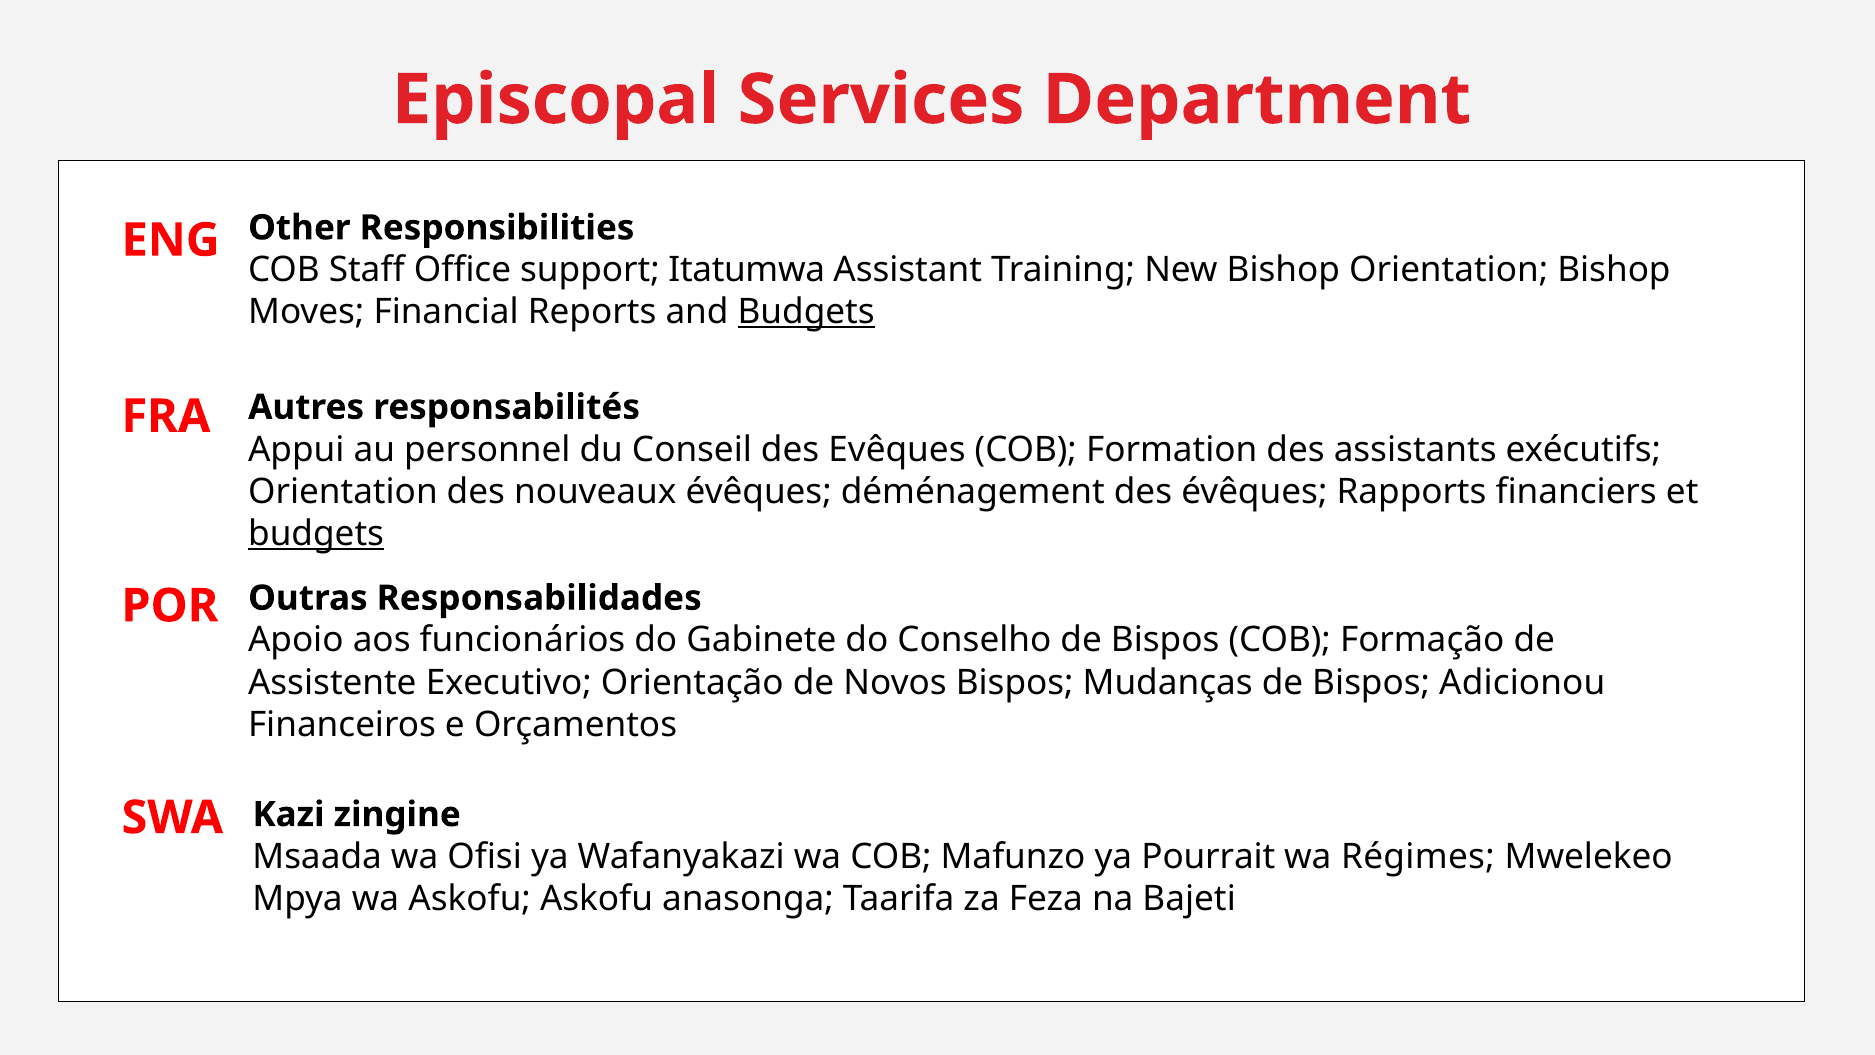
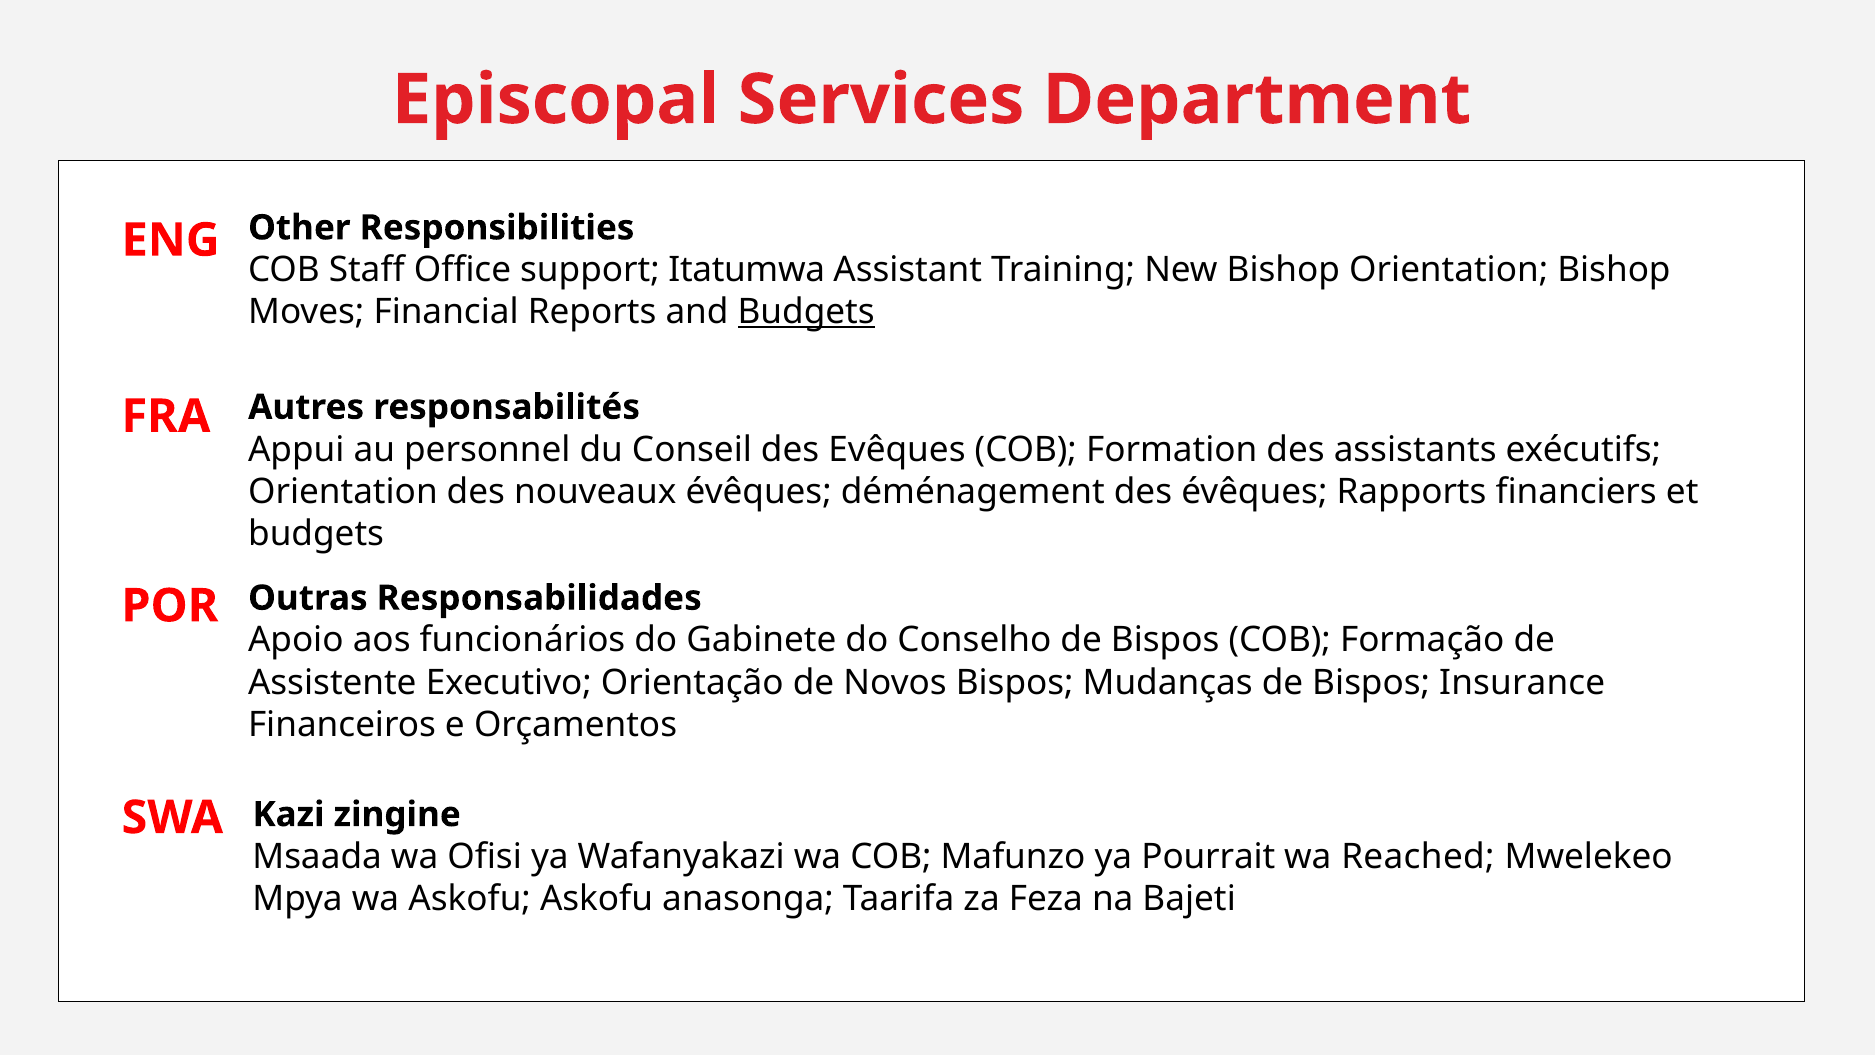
budgets at (316, 534) underline: present -> none
Adicionou: Adicionou -> Insurance
Régimes: Régimes -> Reached
